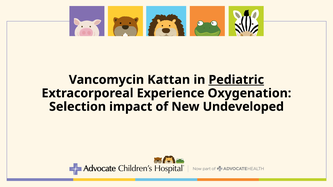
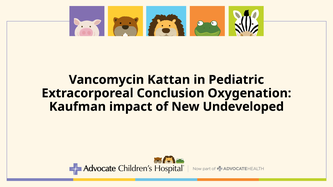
Pediatric underline: present -> none
Experience: Experience -> Conclusion
Selection: Selection -> Kaufman
